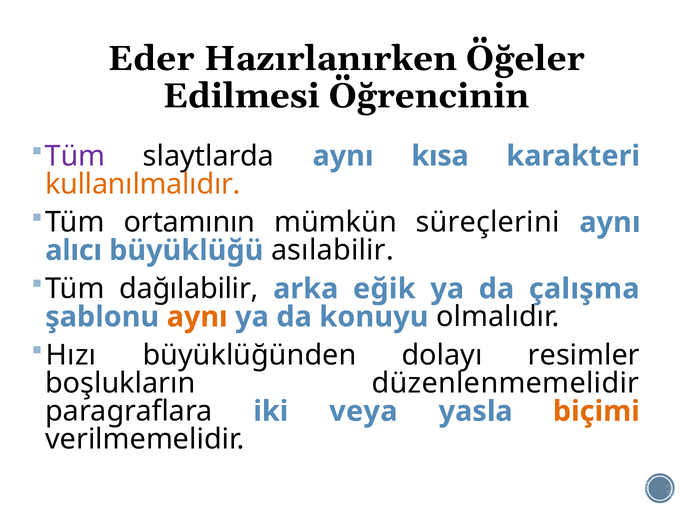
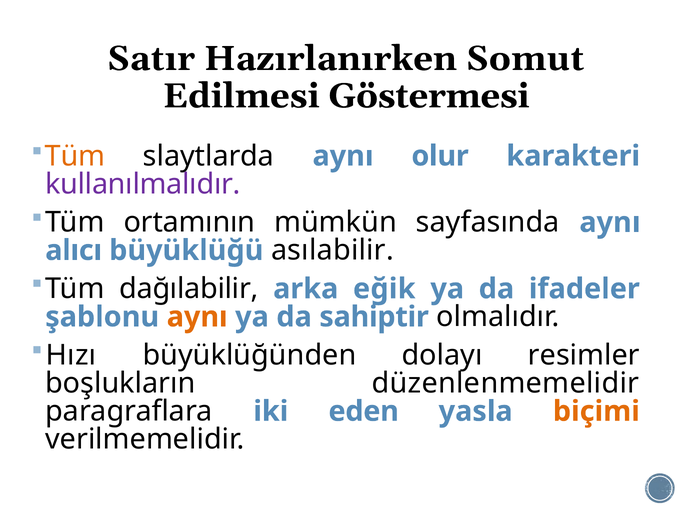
Eder: Eder -> Satır
Öğeler: Öğeler -> Somut
Öğrencinin: Öğrencinin -> Göstermesi
Tüm at (75, 156) colour: purple -> orange
kısa: kısa -> olur
kullanılmalıdır colour: orange -> purple
süreçlerini: süreçlerini -> sayfasında
çalışma: çalışma -> ifadeler
konuyu: konuyu -> sahiptir
veya: veya -> eden
